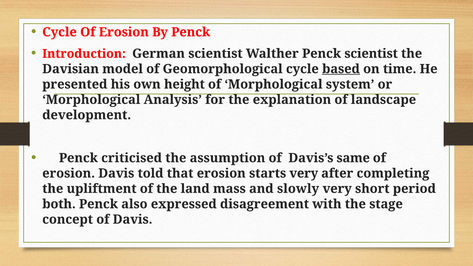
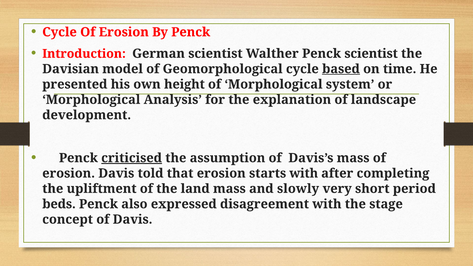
criticised underline: none -> present
Davis’s same: same -> mass
starts very: very -> with
both: both -> beds
